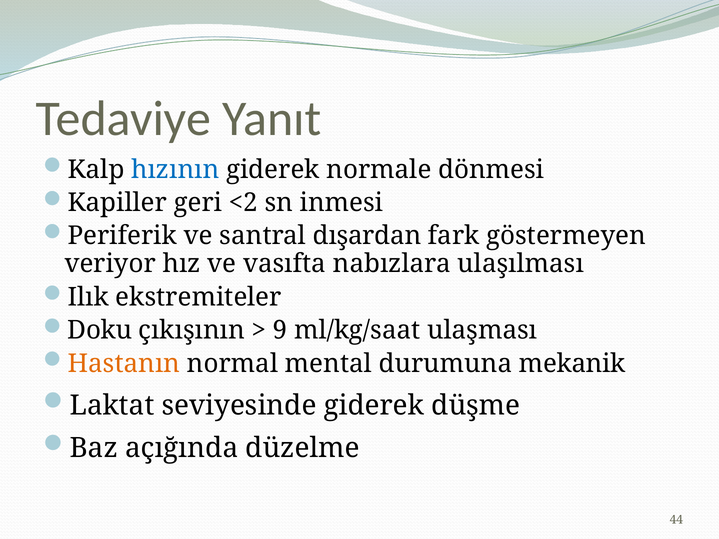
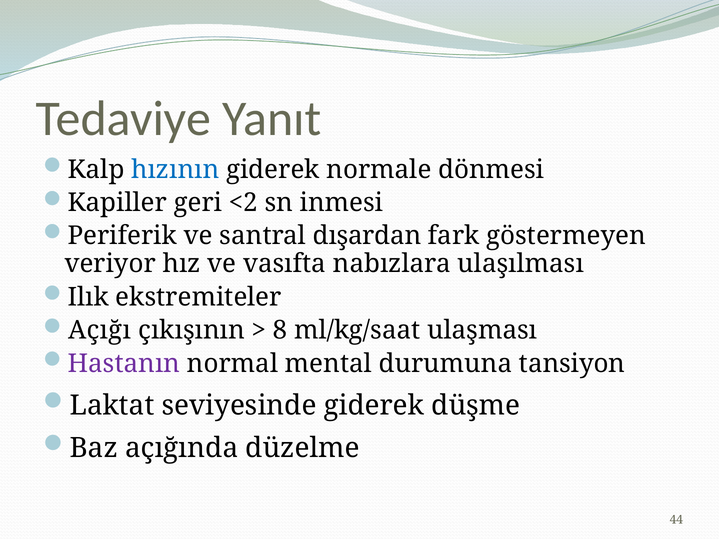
Doku: Doku -> Açığı
9: 9 -> 8
Hastanın colour: orange -> purple
mekanik: mekanik -> tansiyon
